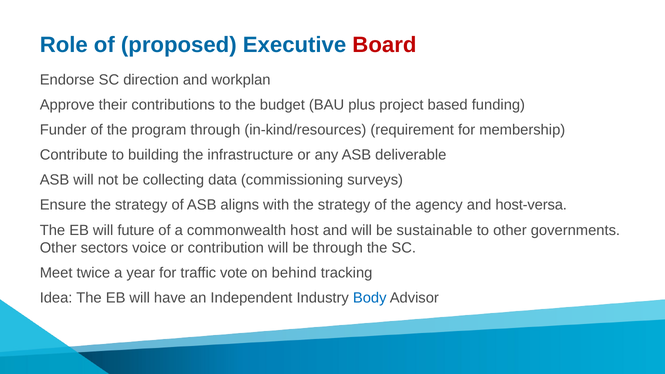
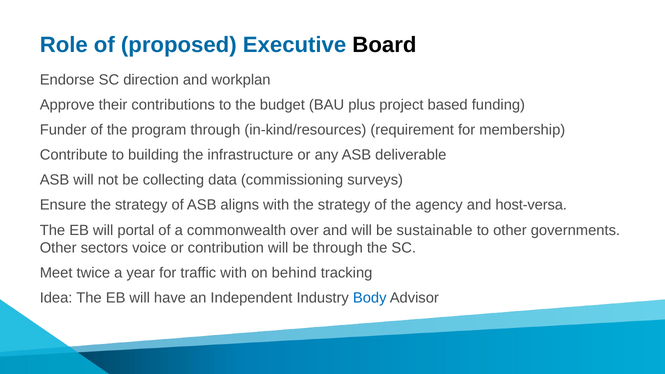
Board colour: red -> black
future: future -> portal
host: host -> over
traffic vote: vote -> with
